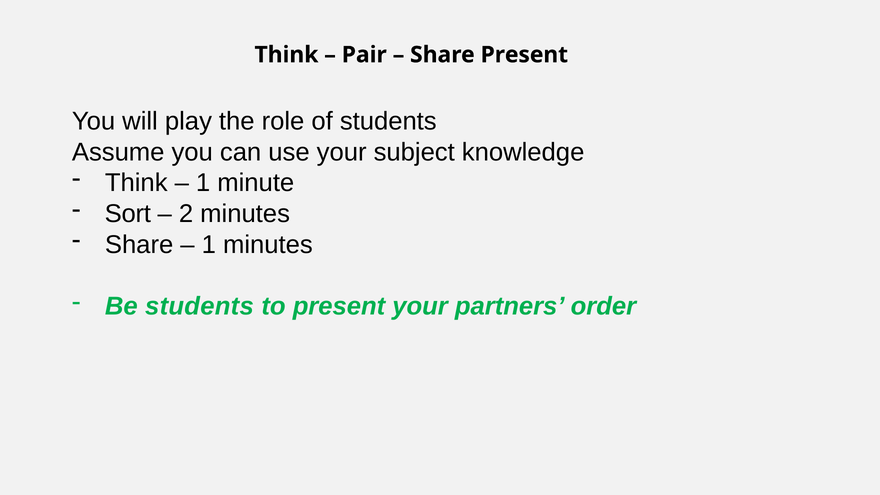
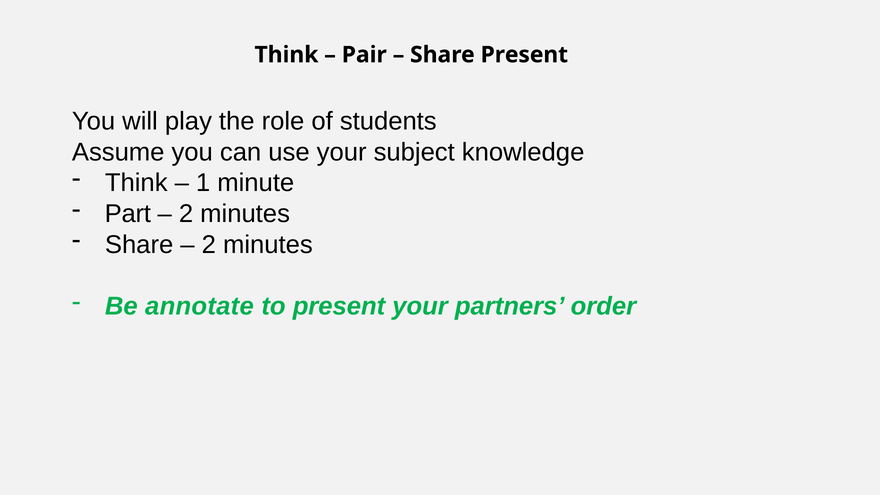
Sort: Sort -> Part
1 at (209, 245): 1 -> 2
Be students: students -> annotate
